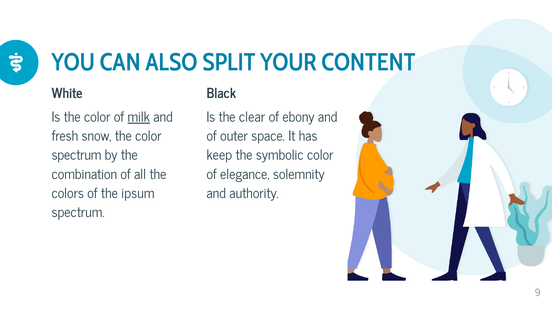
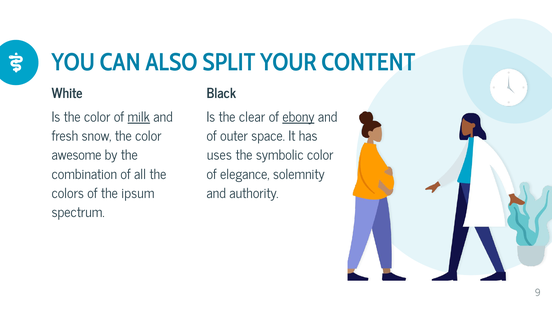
ebony underline: none -> present
spectrum at (77, 155): spectrum -> awesome
keep: keep -> uses
